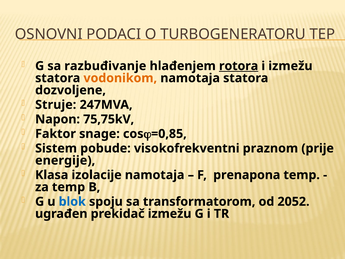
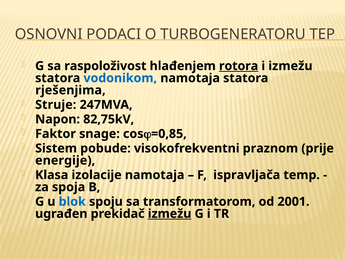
razbuđivanje: razbuđivanje -> raspoloživost
vodonikom colour: orange -> blue
dozvoljene: dozvoljene -> rješenjima
75,75kV: 75,75kV -> 82,75kV
prenapona: prenapona -> ispravljača
za temp: temp -> spoja
2052: 2052 -> 2001
izmežu at (170, 214) underline: none -> present
